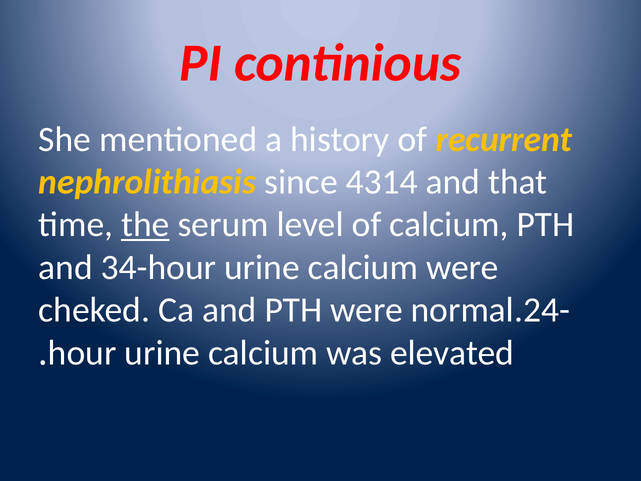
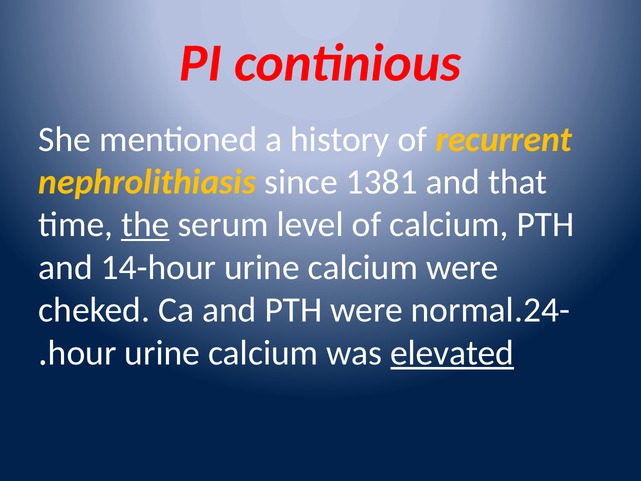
4314: 4314 -> 1381
34-hour: 34-hour -> 14-hour
elevated underline: none -> present
